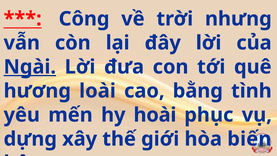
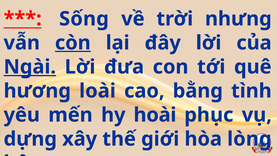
Công: Công -> Sống
còn underline: none -> present
biến: biến -> lòng
